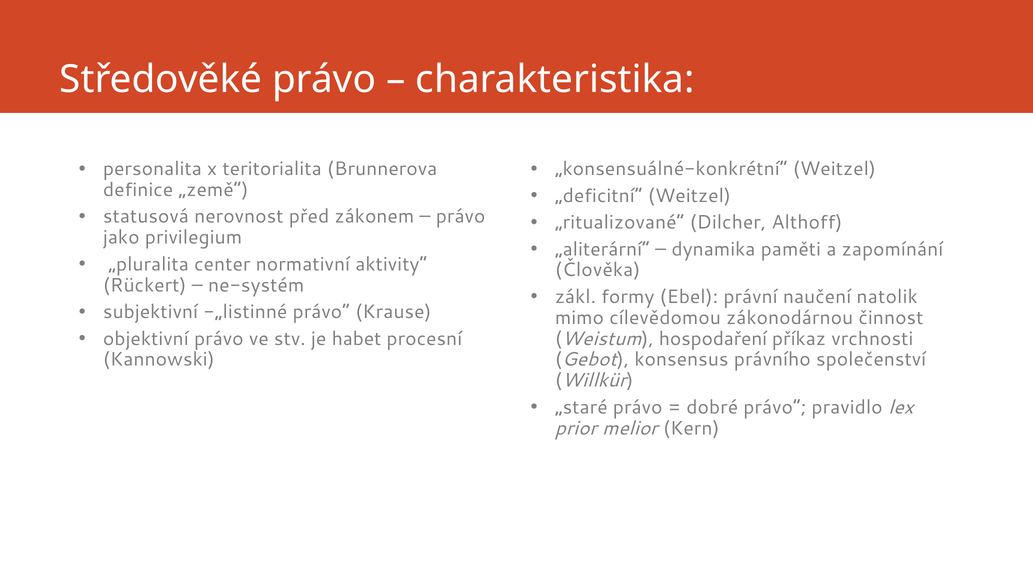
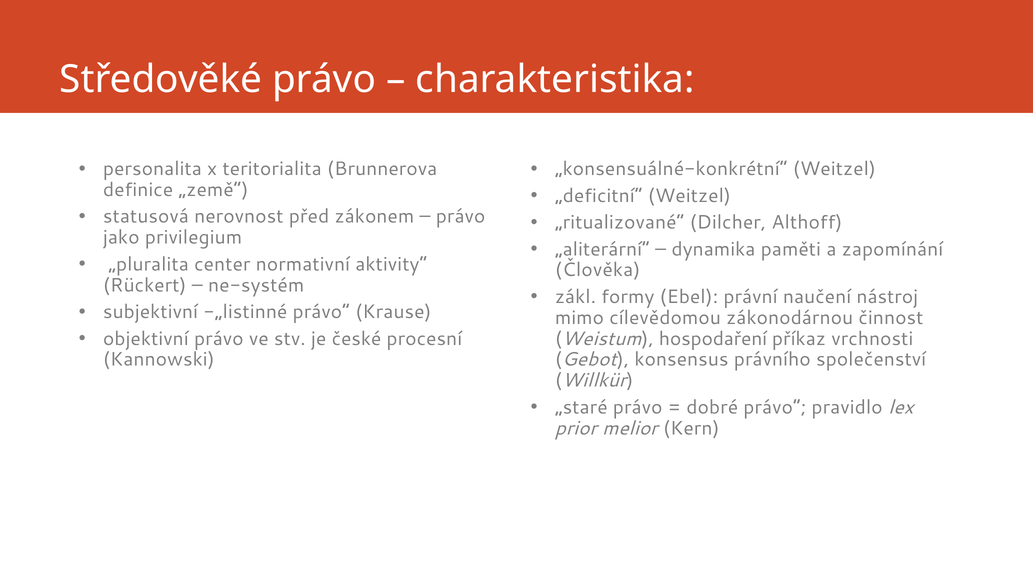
natolik: natolik -> nástroj
habet: habet -> české
